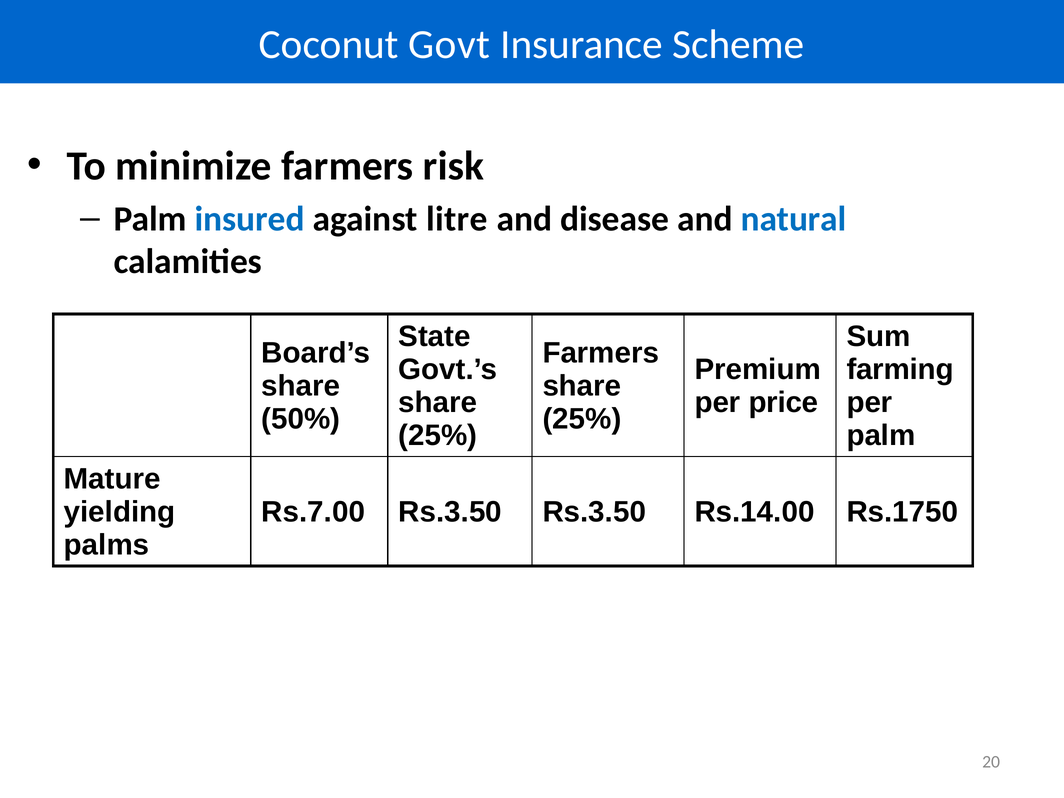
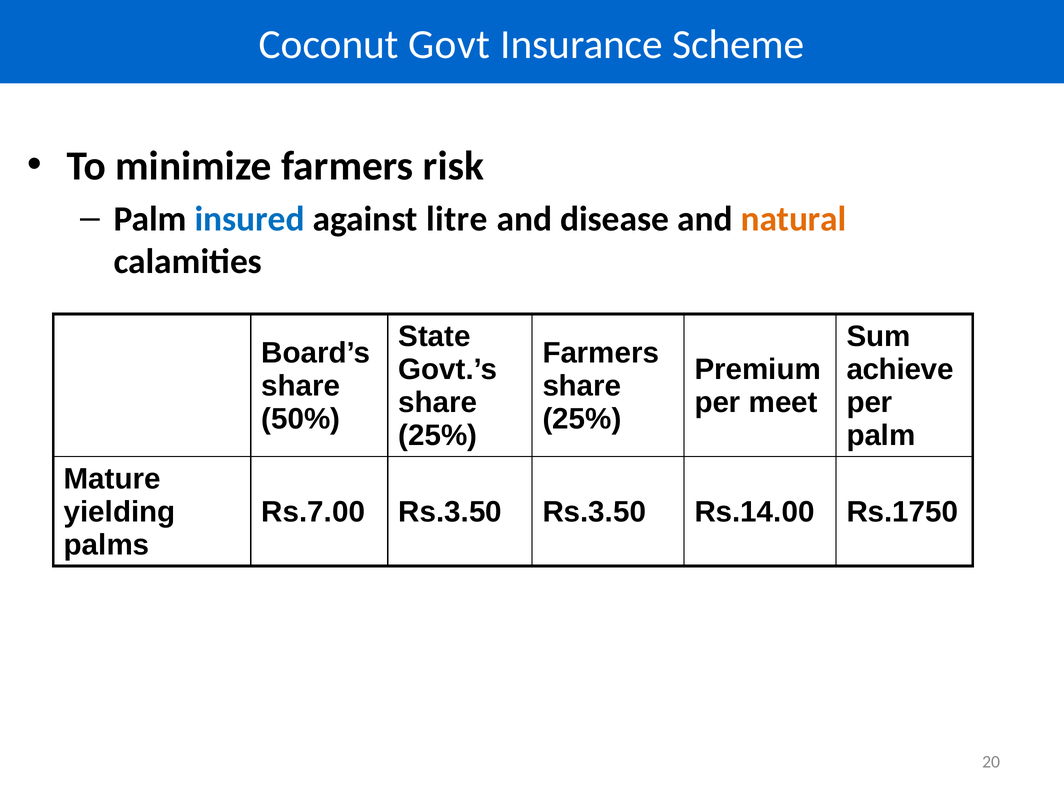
natural colour: blue -> orange
farming: farming -> achieve
price: price -> meet
